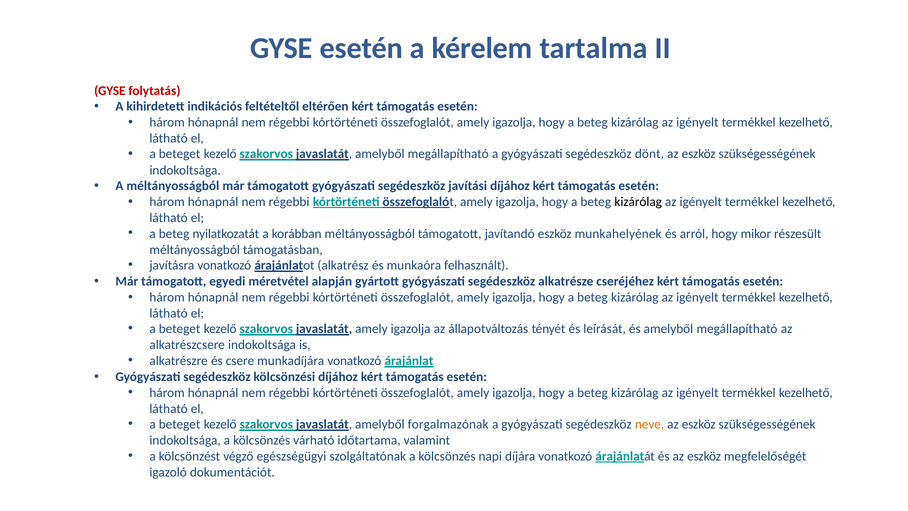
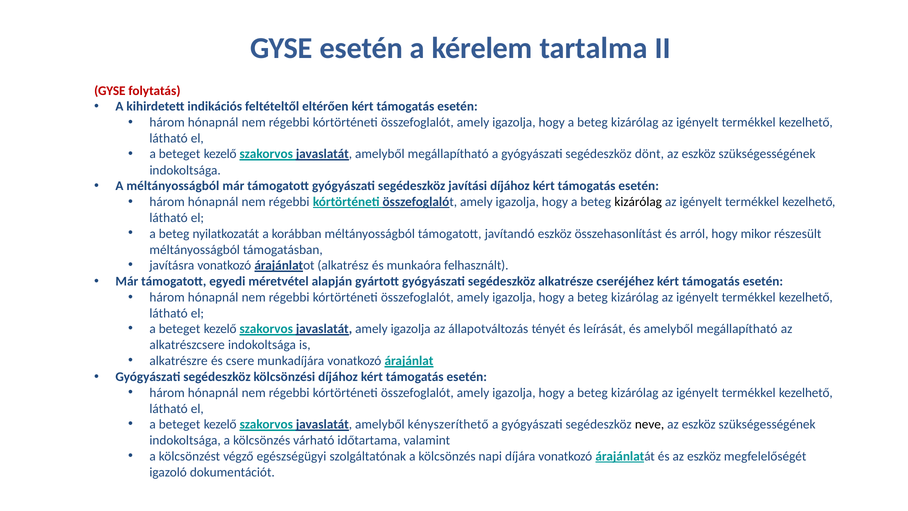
munkahelyének: munkahelyének -> összehasonlítást
forgalmazónak: forgalmazónak -> kényszeríthető
neve colour: orange -> black
